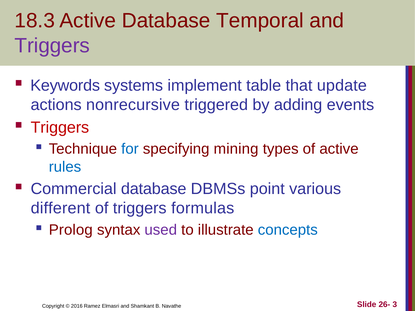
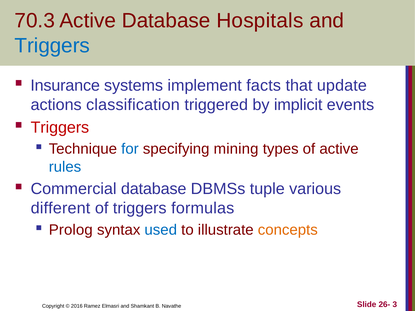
18.3: 18.3 -> 70.3
Temporal: Temporal -> Hospitals
Triggers at (52, 46) colour: purple -> blue
Keywords: Keywords -> Insurance
table: table -> facts
nonrecursive: nonrecursive -> classification
adding: adding -> implicit
point: point -> tuple
used colour: purple -> blue
concepts colour: blue -> orange
